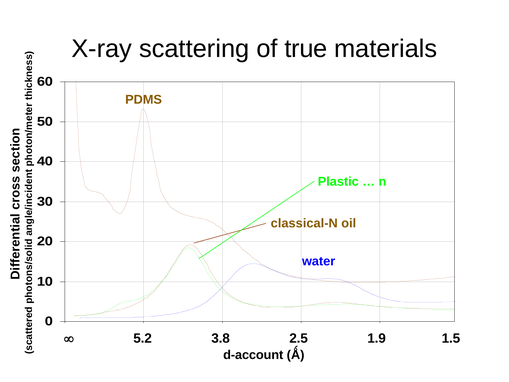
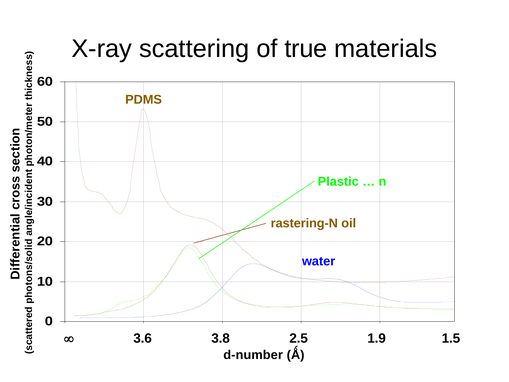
classical-N: classical-N -> rastering-N
5.2: 5.2 -> 3.6
d-account: d-account -> d-number
